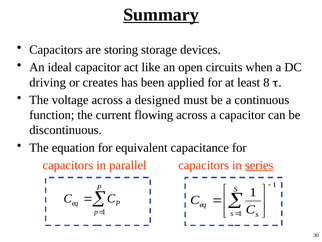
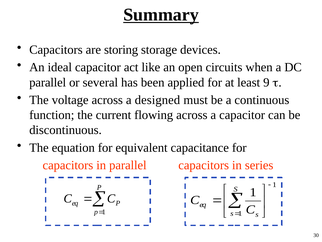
driving at (48, 82): driving -> parallel
creates: creates -> several
8: 8 -> 9
series underline: present -> none
